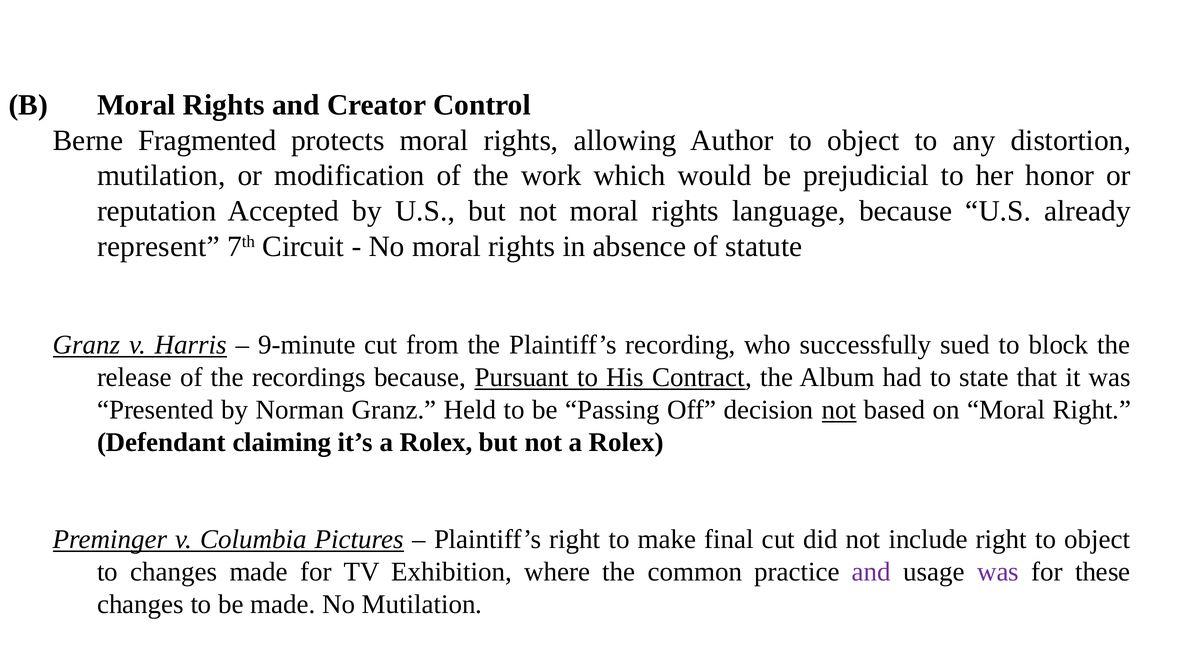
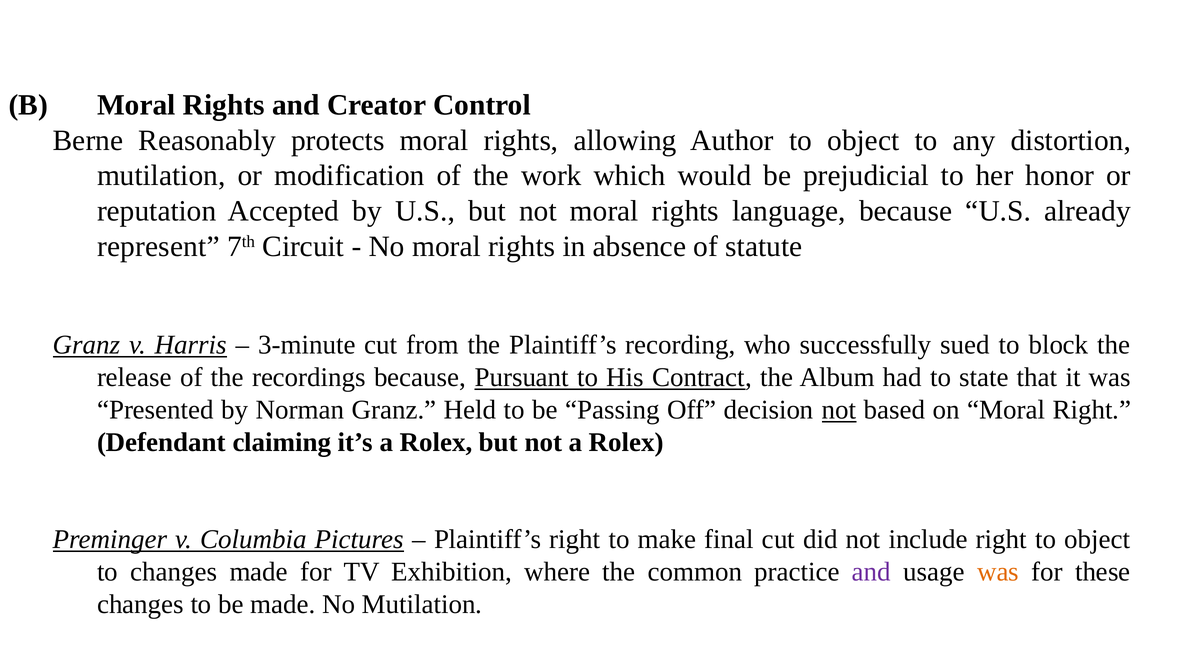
Fragmented: Fragmented -> Reasonably
9-minute: 9-minute -> 3-minute
was at (998, 572) colour: purple -> orange
